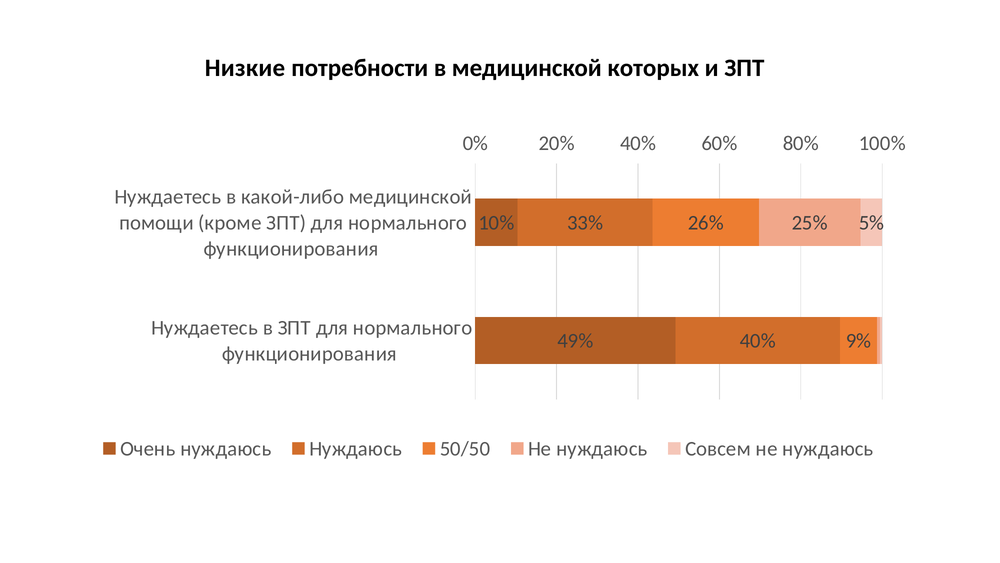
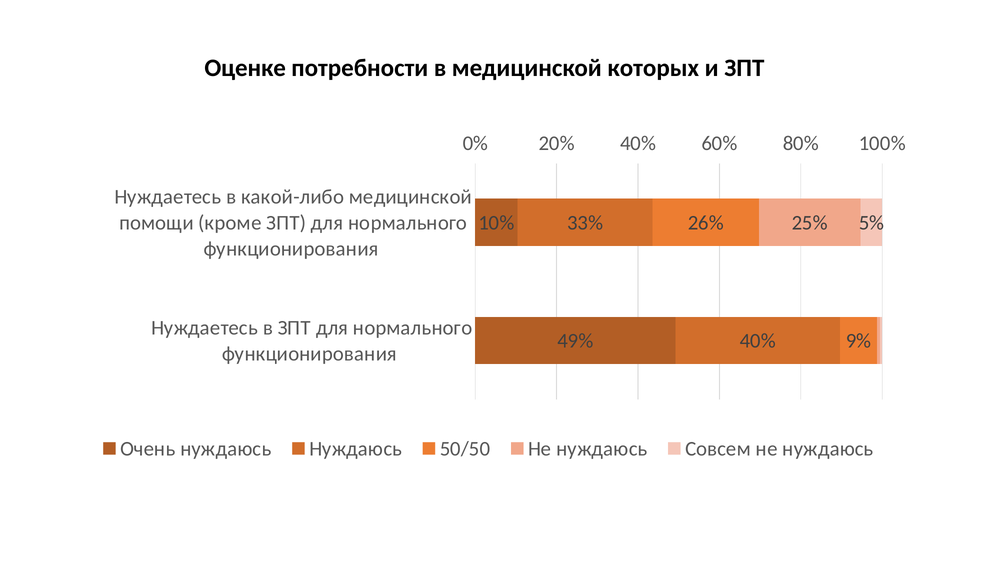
Низкие: Низкие -> Оценке
